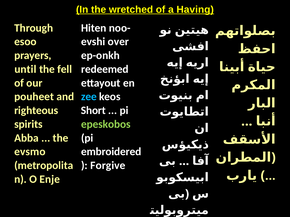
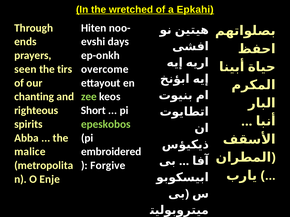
Having: Having -> Epkahi
esoo: esoo -> ends
over: over -> days
until: until -> seen
fell: fell -> tirs
redeemed: redeemed -> overcome
pouheet: pouheet -> chanting
zee colour: light blue -> light green
evsmo: evsmo -> malice
